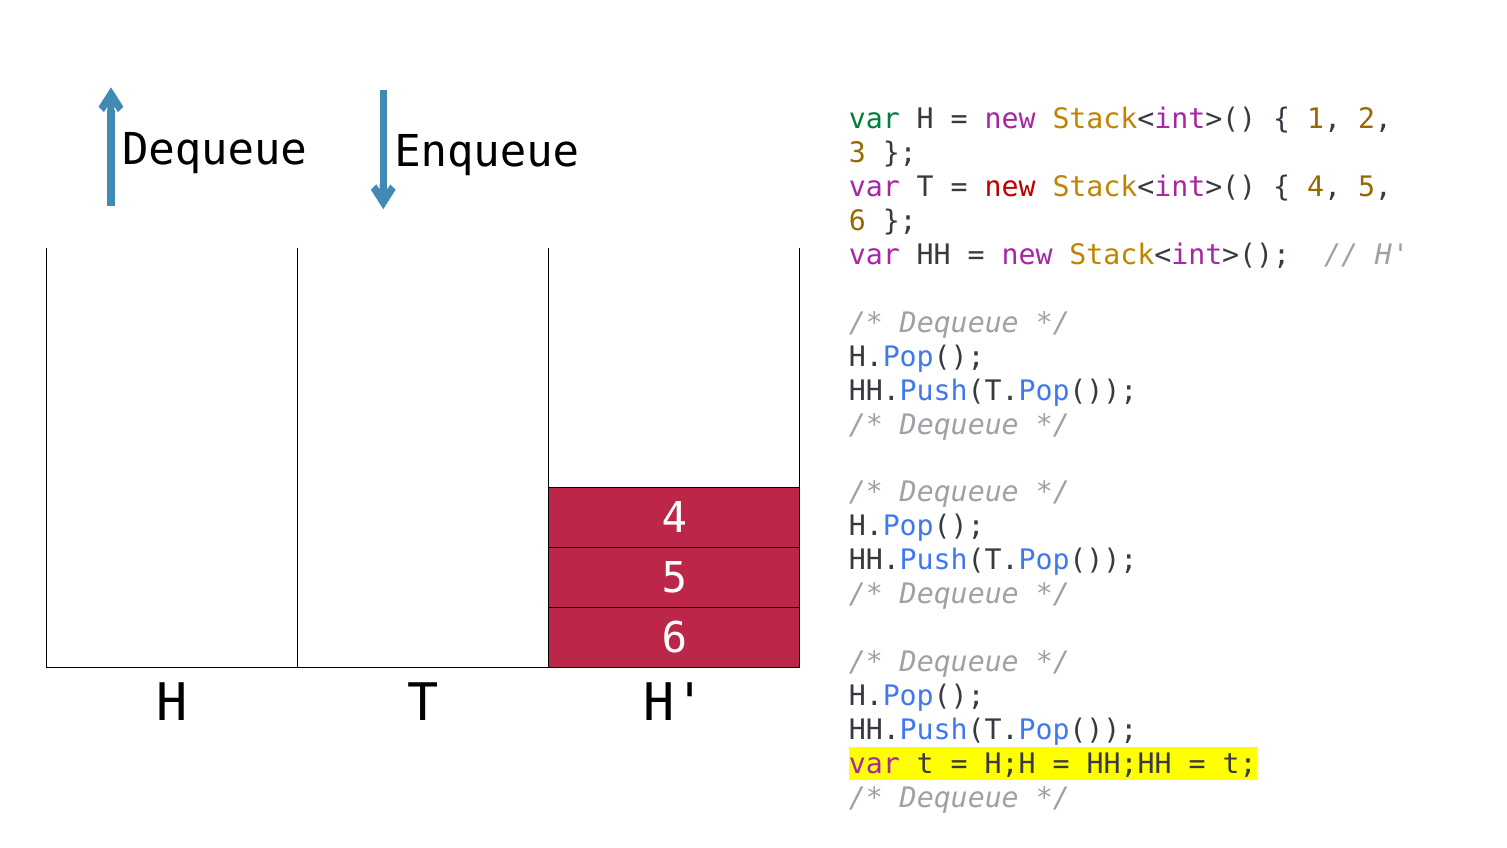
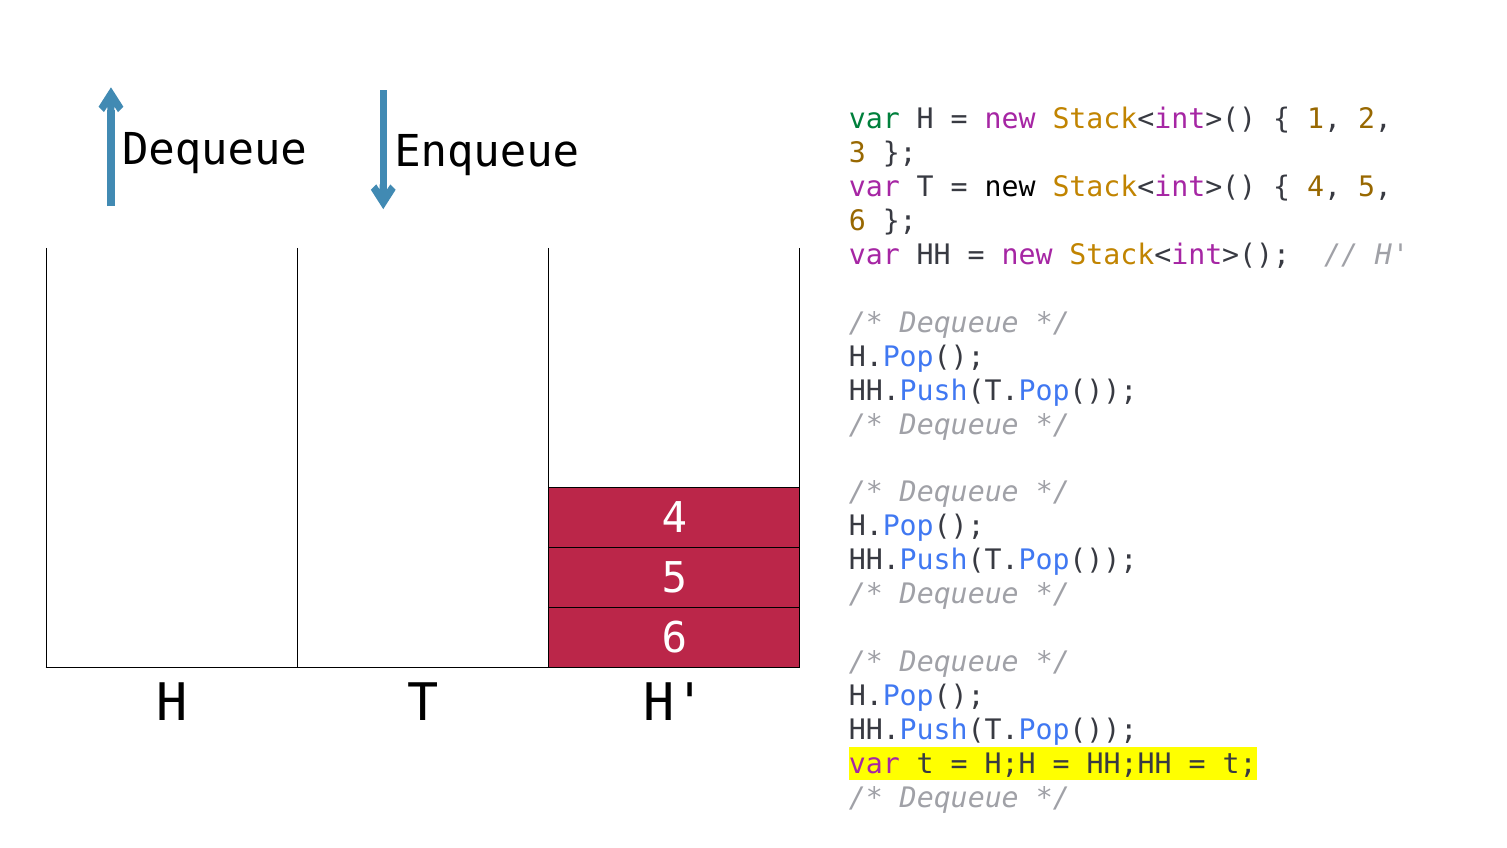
new at (1010, 187) colour: red -> black
